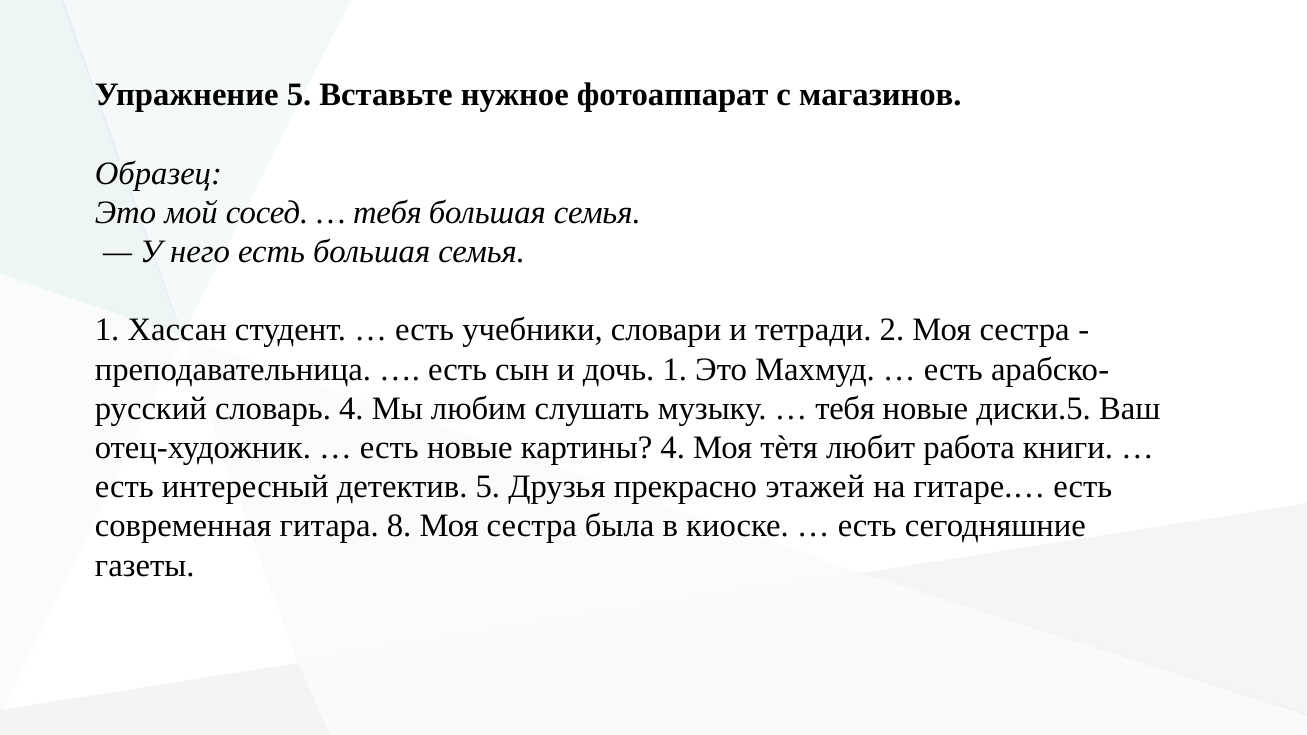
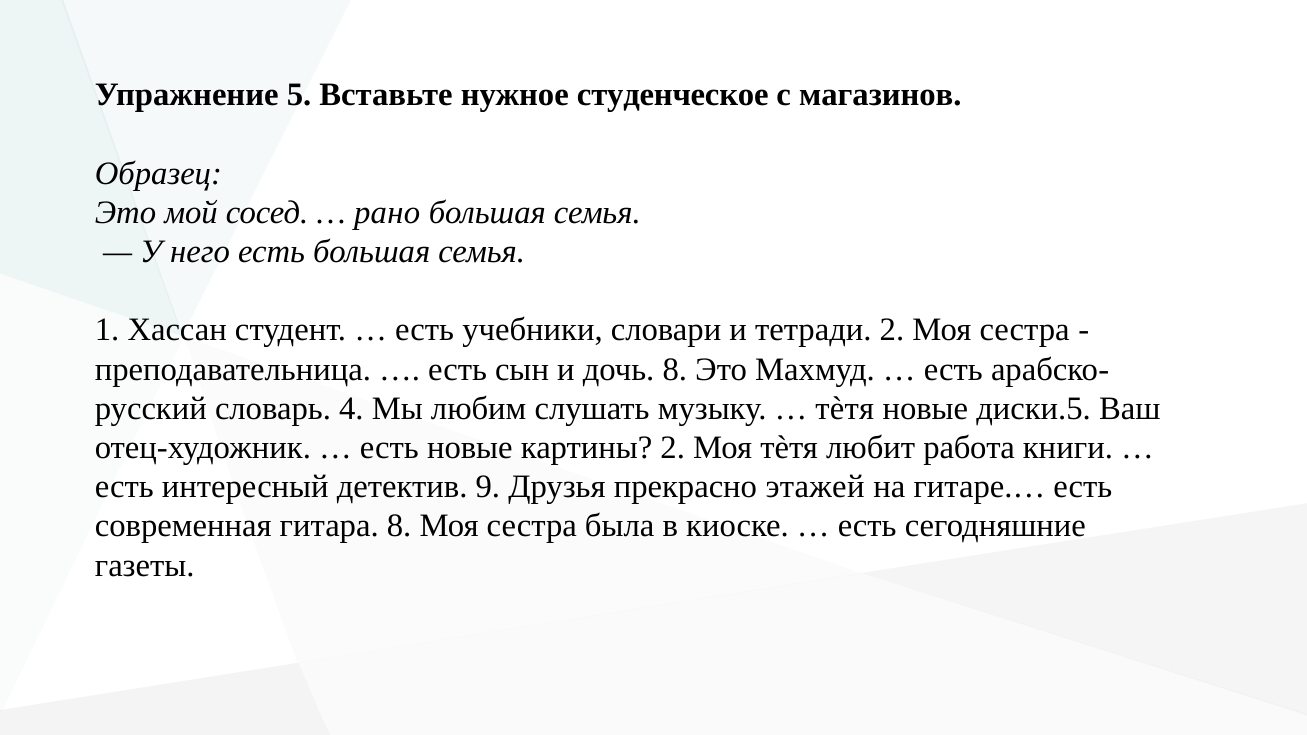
фотоаппарат: фотоаппарат -> студенческое
тебя at (387, 213): тебя -> рано
дочь 1: 1 -> 8
тебя at (845, 409): тебя -> тѐтя
картины 4: 4 -> 2
детектив 5: 5 -> 9
